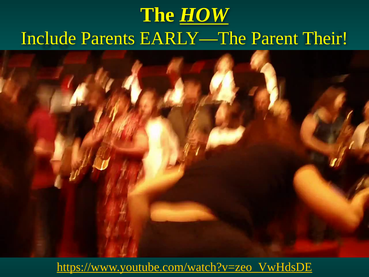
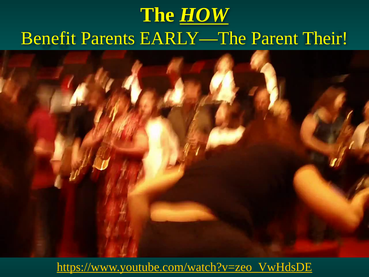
Include: Include -> Benefit
